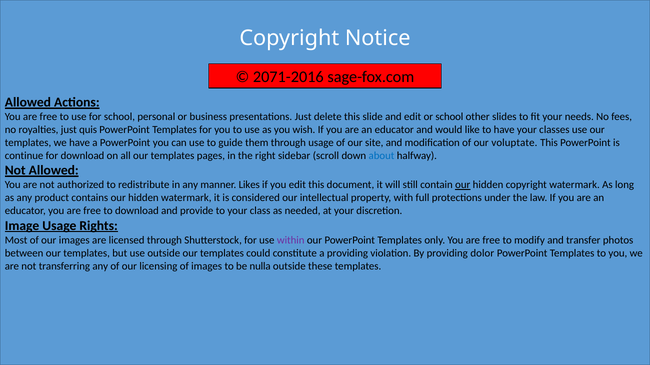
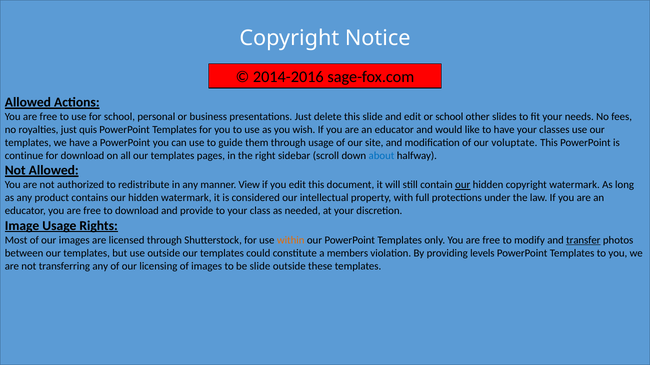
2071-2016: 2071-2016 -> 2014-2016
Likes: Likes -> View
within colour: purple -> orange
transfer underline: none -> present
a providing: providing -> members
dolor: dolor -> levels
be nulla: nulla -> slide
